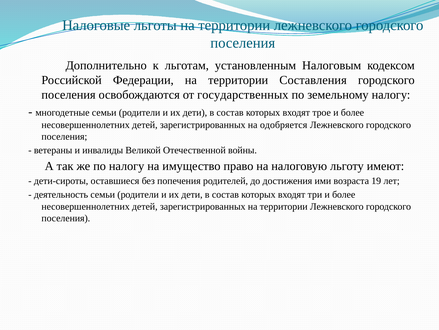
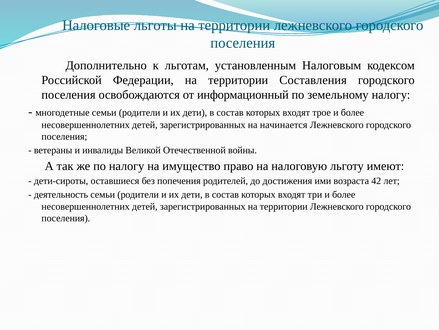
государственных: государственных -> информационный
одобряется: одобряется -> начинается
19: 19 -> 42
